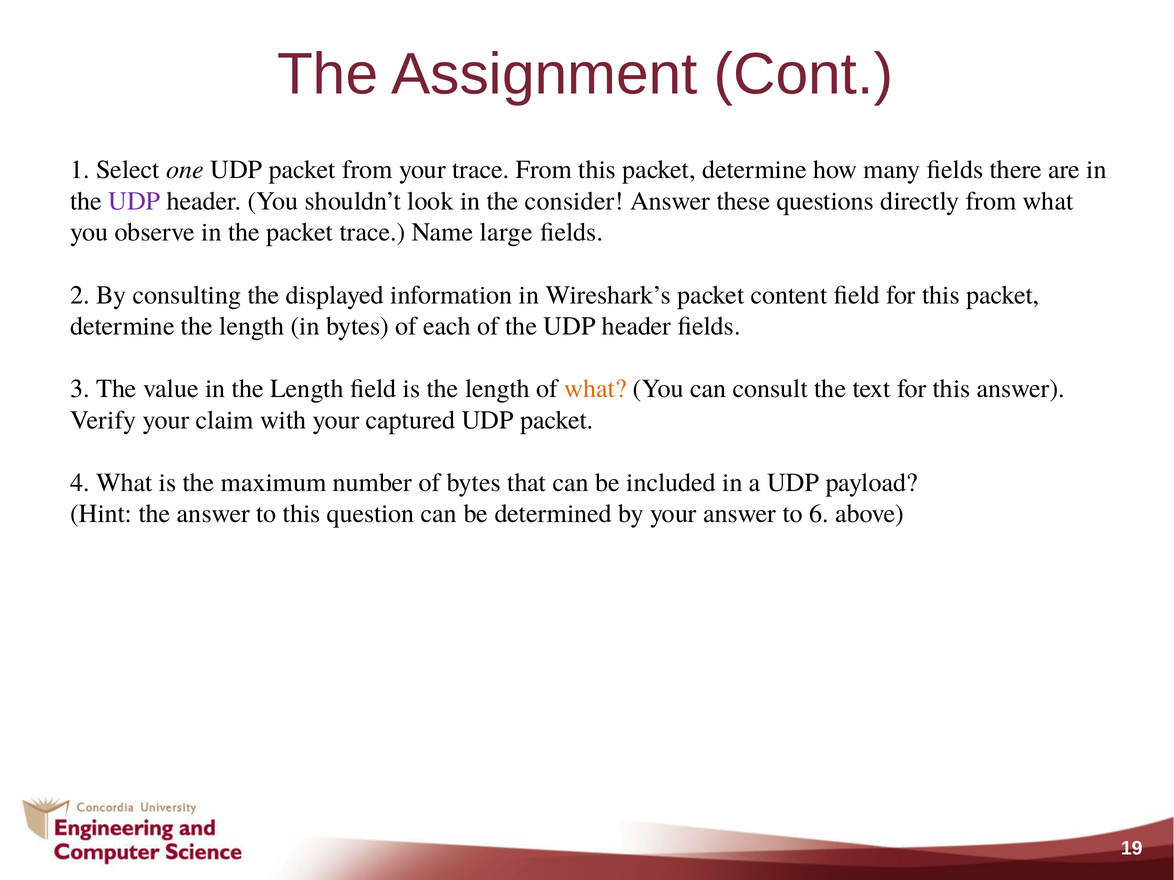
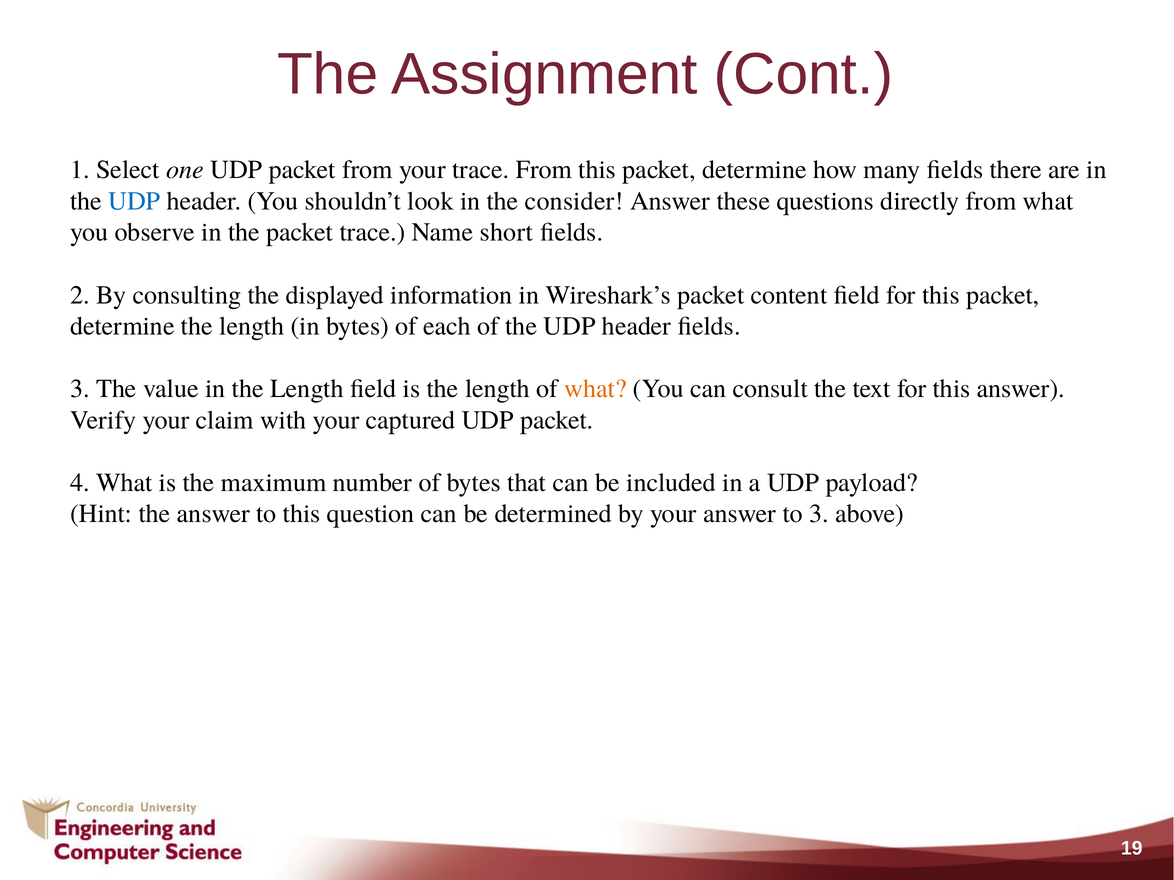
UDP at (134, 201) colour: purple -> blue
large: large -> short
to 6: 6 -> 3
